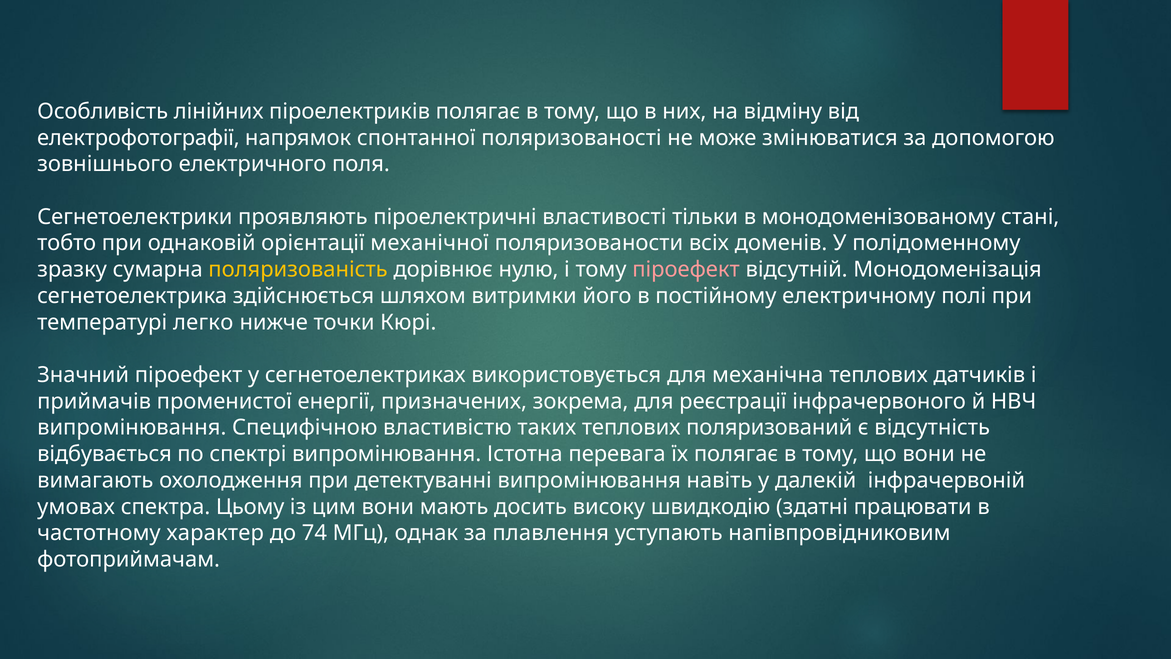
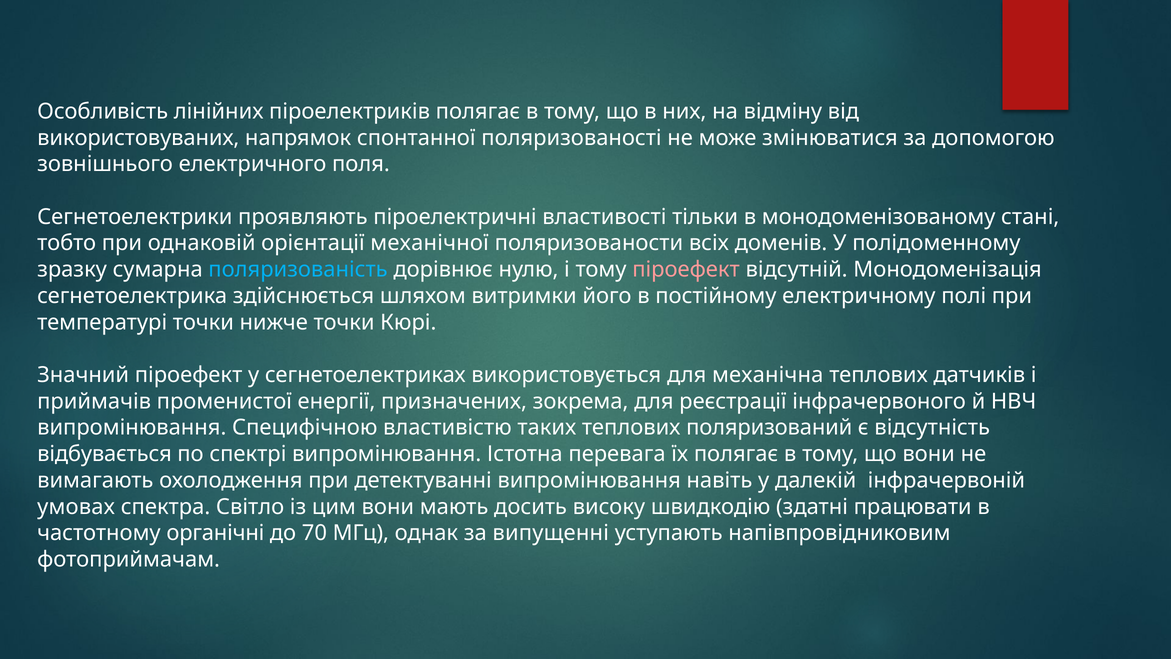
електрофотографії: електрофотографії -> використовуваних
поляризованість colour: yellow -> light blue
температурі легко: легко -> точки
Цьому: Цьому -> Світло
характер: характер -> органічні
74: 74 -> 70
плавлення: плавлення -> випущенні
